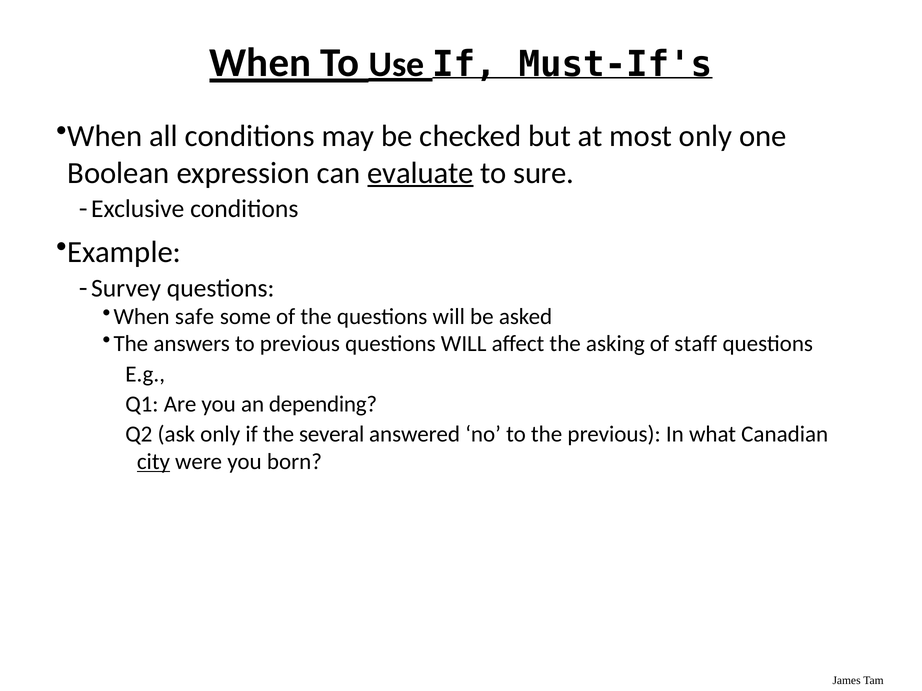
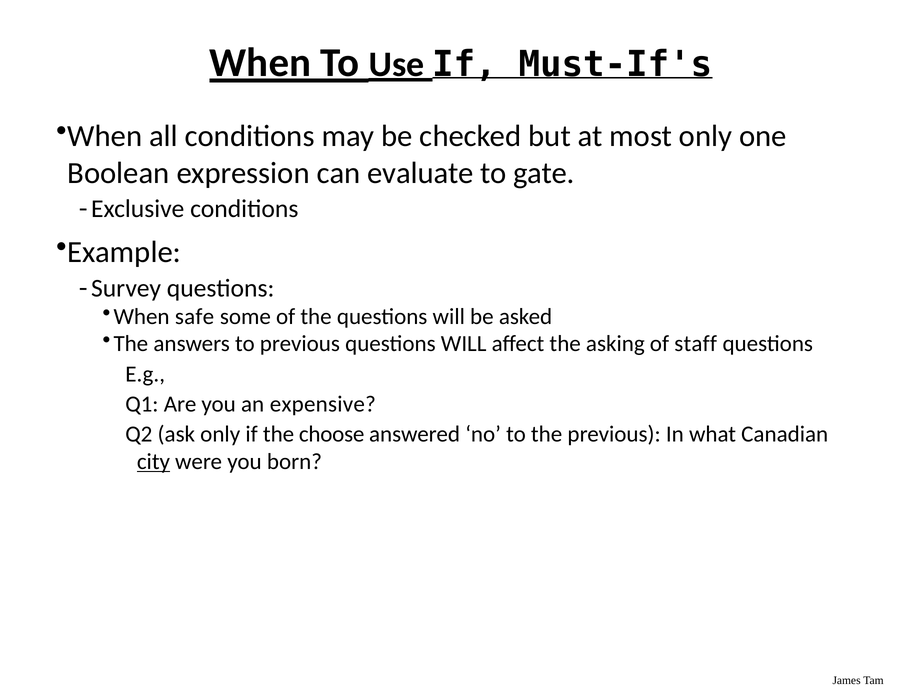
evaluate underline: present -> none
sure: sure -> gate
depending: depending -> expensive
several: several -> choose
